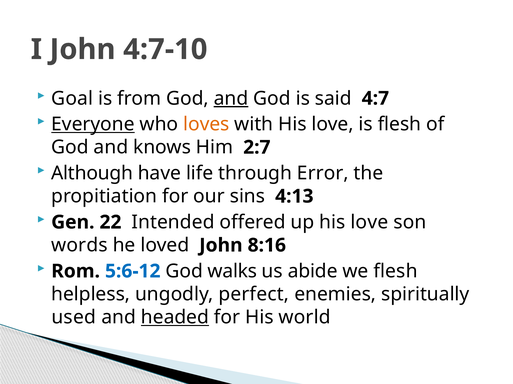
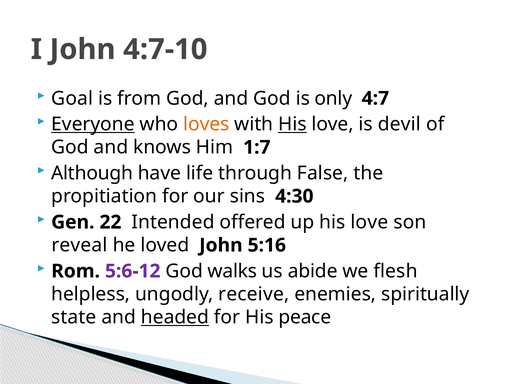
and at (231, 99) underline: present -> none
said: said -> only
His at (292, 124) underline: none -> present
is flesh: flesh -> devil
2:7: 2:7 -> 1:7
Error: Error -> False
4:13: 4:13 -> 4:30
words: words -> reveal
8:16: 8:16 -> 5:16
5:6-12 colour: blue -> purple
perfect: perfect -> receive
used: used -> state
world: world -> peace
